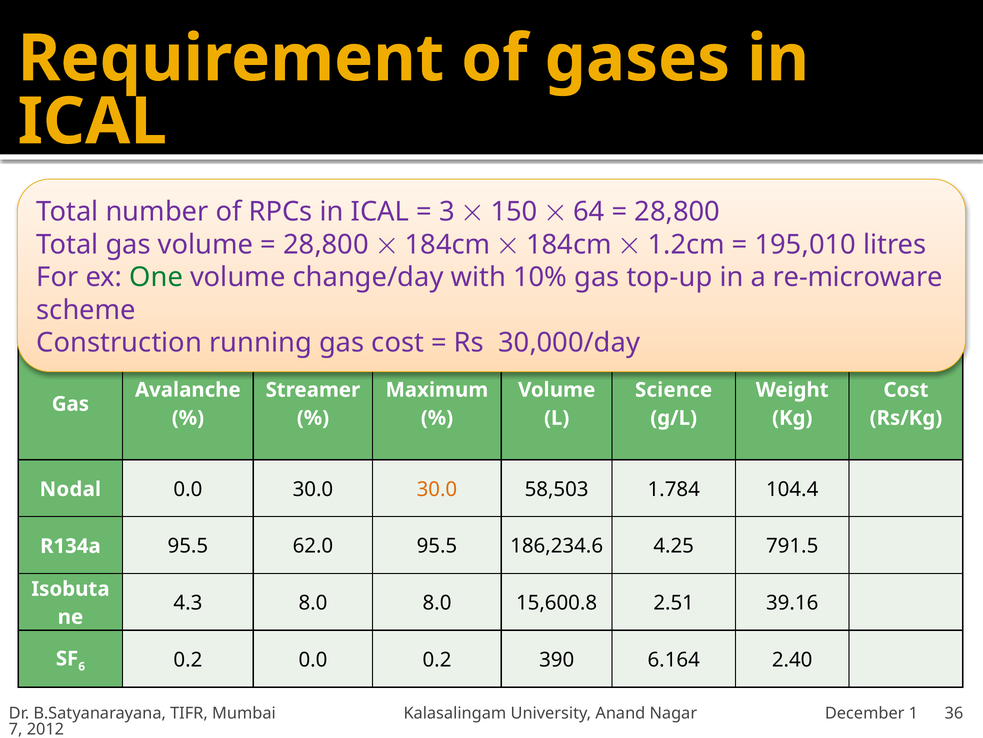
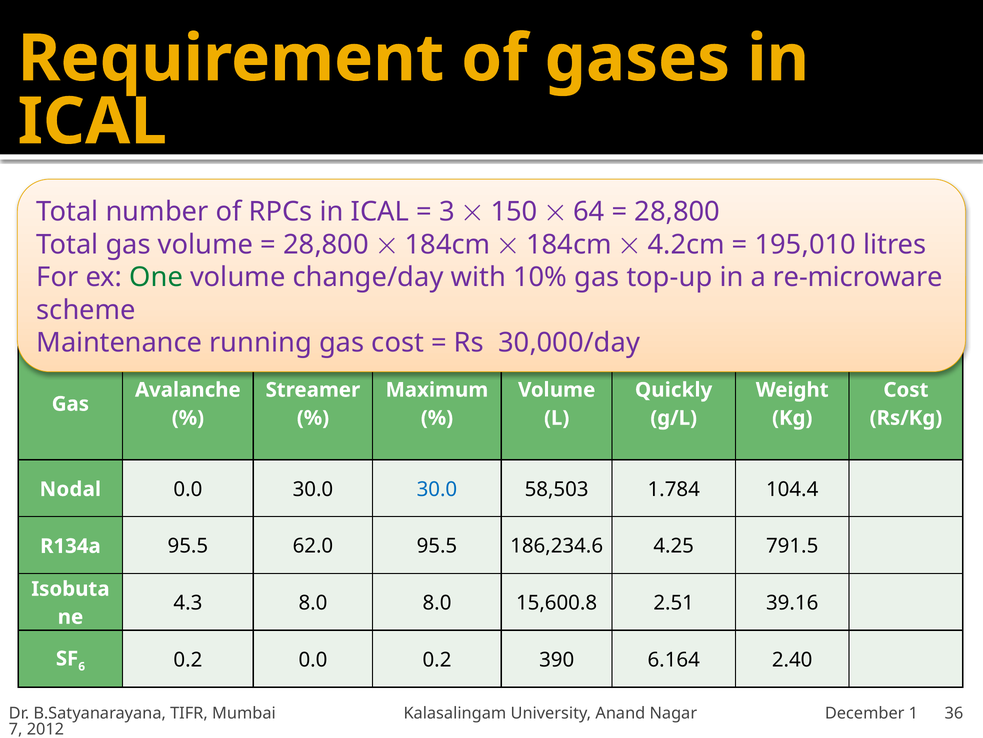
1.2cm: 1.2cm -> 4.2cm
Construction: Construction -> Maintenance
Science: Science -> Quickly
30.0 at (437, 489) colour: orange -> blue
